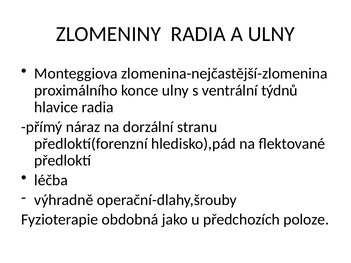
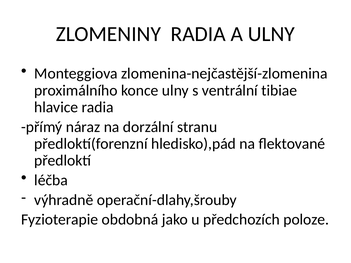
týdnů: týdnů -> tibiae
